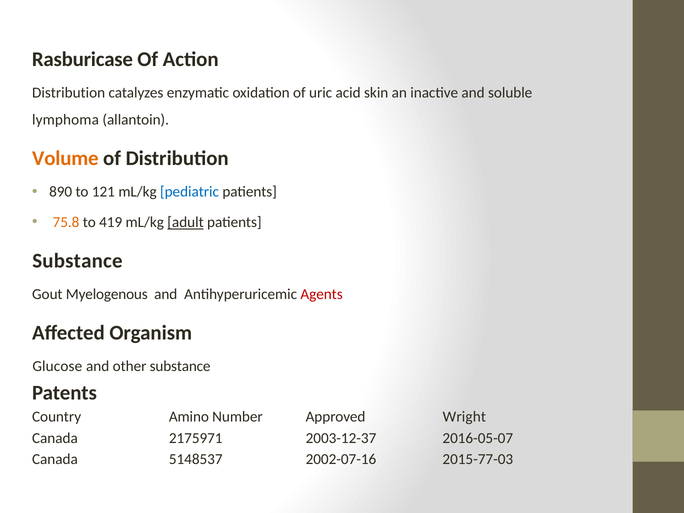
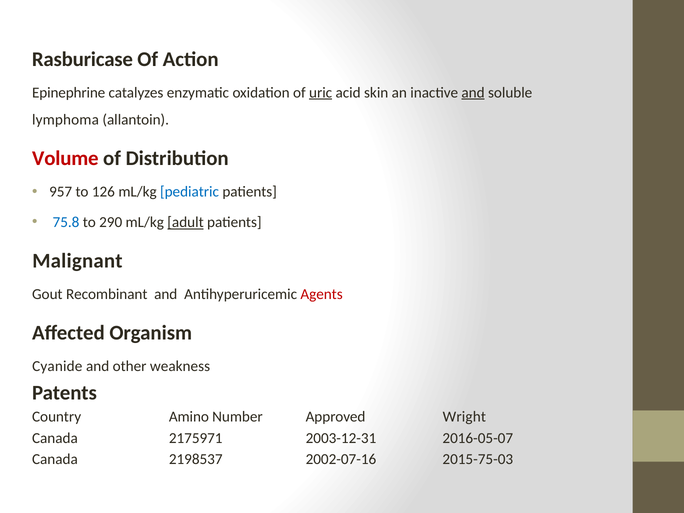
Distribution at (69, 93): Distribution -> Epinephrine
uric underline: none -> present
and at (473, 93) underline: none -> present
Volume colour: orange -> red
890: 890 -> 957
121: 121 -> 126
75.8 colour: orange -> blue
419: 419 -> 290
Substance at (77, 261): Substance -> Malignant
Myelogenous: Myelogenous -> Recombinant
Glucose: Glucose -> Cyanide
other substance: substance -> weakness
2003-12-37: 2003-12-37 -> 2003-12-31
5148537: 5148537 -> 2198537
2015-77-03: 2015-77-03 -> 2015-75-03
